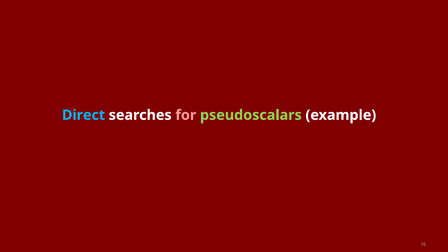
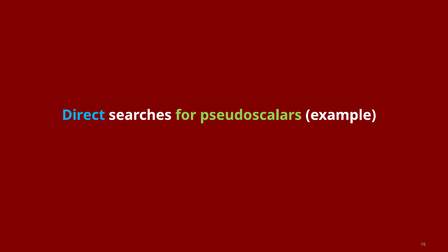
for colour: pink -> light green
